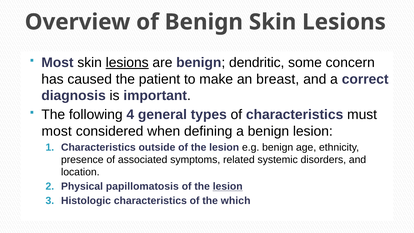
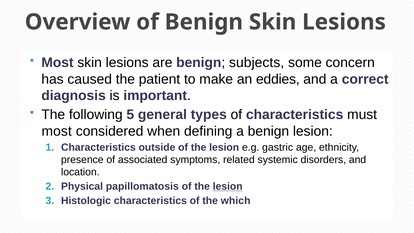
lesions at (127, 63) underline: present -> none
dendritic: dendritic -> subjects
breast: breast -> eddies
4: 4 -> 5
e.g benign: benign -> gastric
